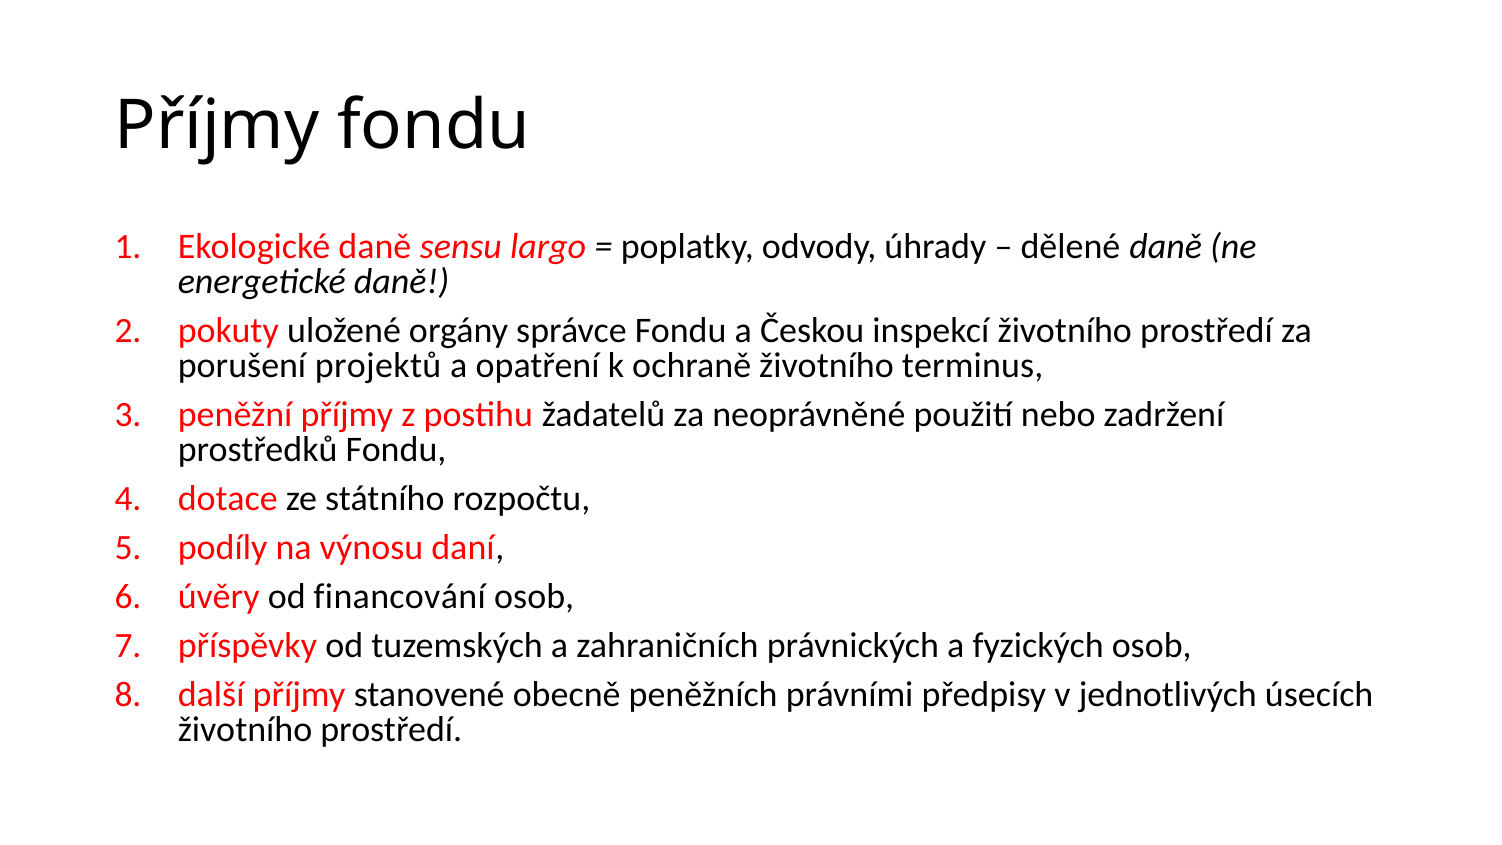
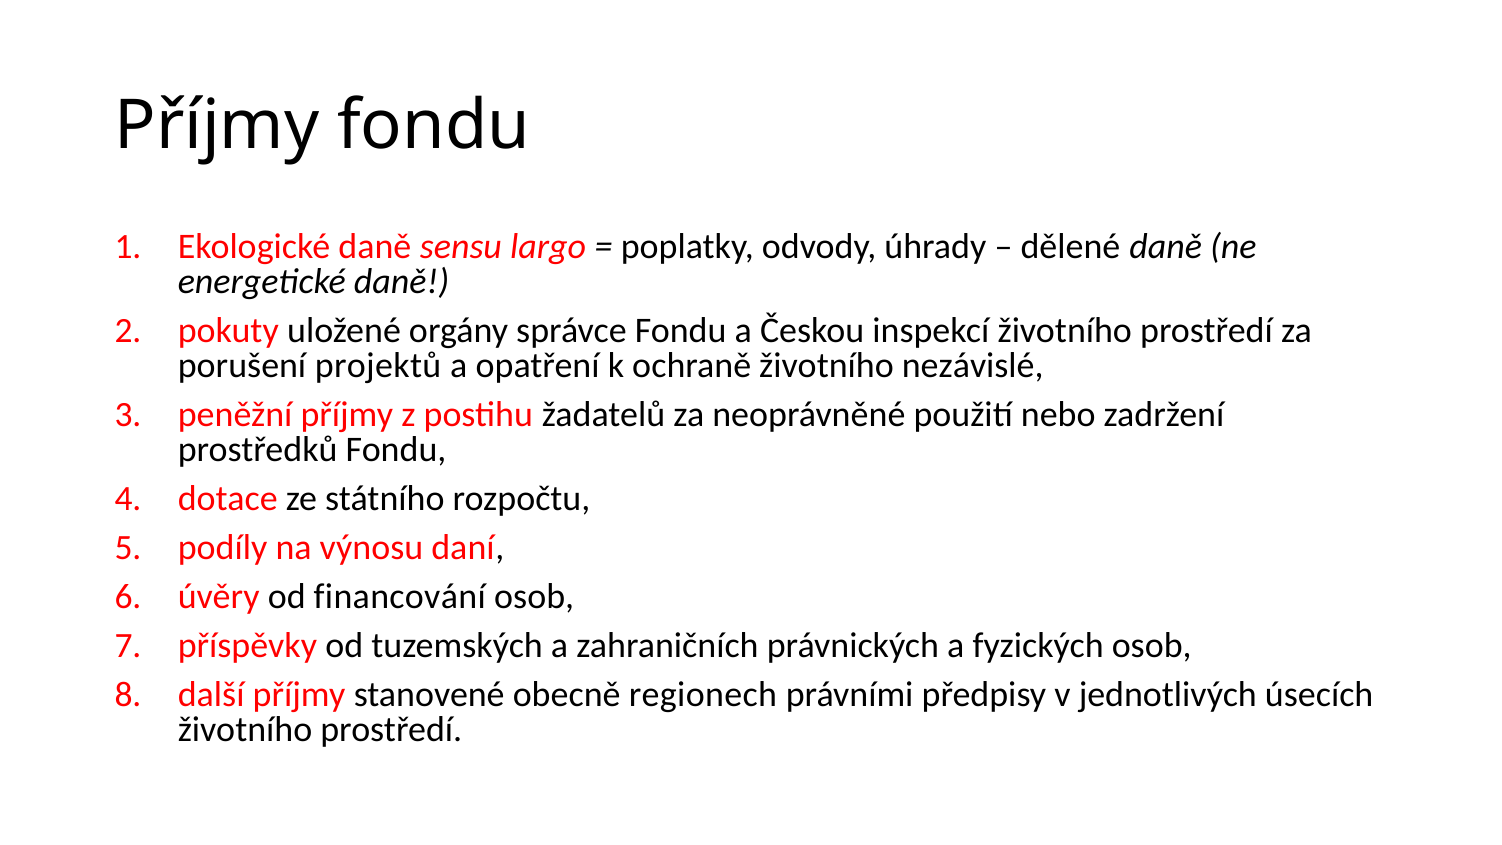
terminus: terminus -> nezávislé
peněžních: peněžních -> regionech
